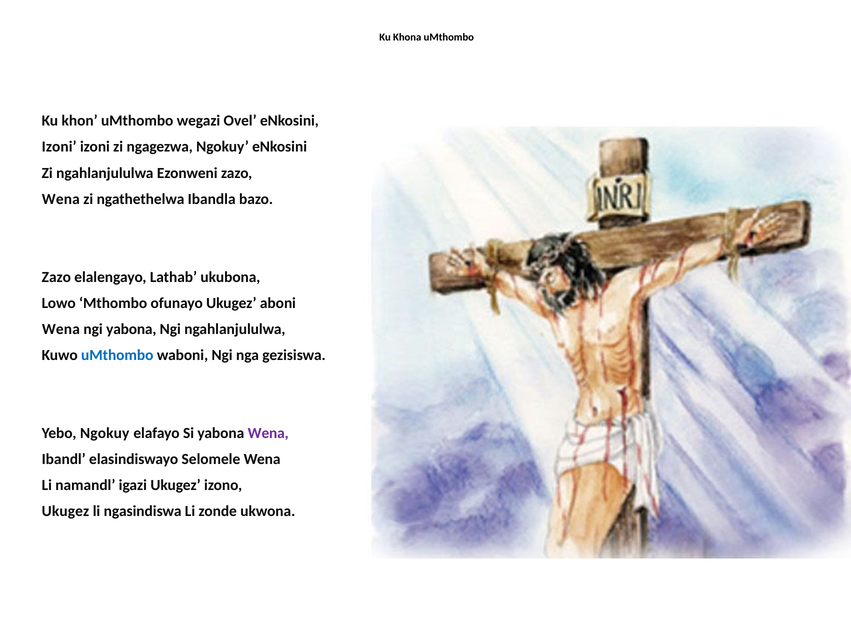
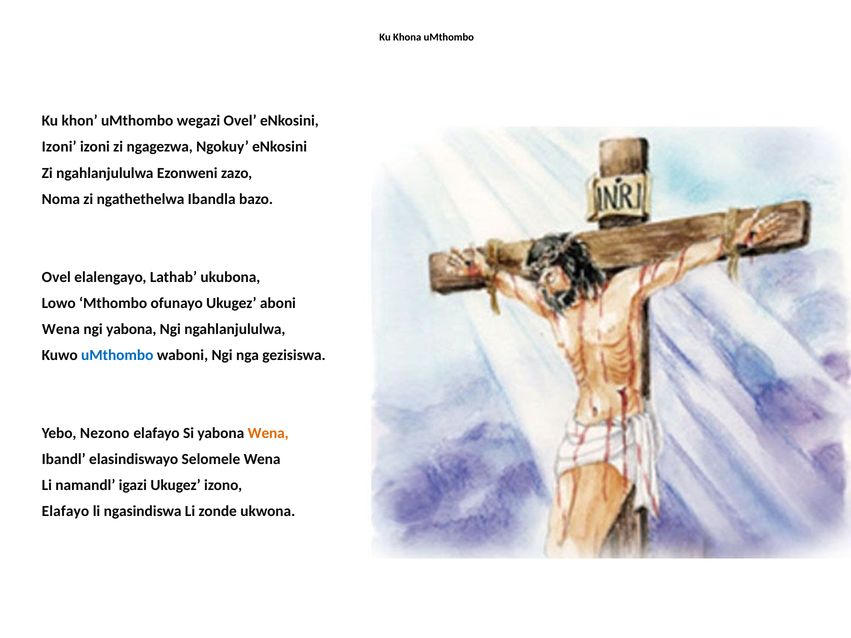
Wena at (61, 199): Wena -> Noma
Zazo at (56, 277): Zazo -> Ovel
Yebo Ngokuy: Ngokuy -> Nezono
Wena at (268, 433) colour: purple -> orange
Ukugez at (65, 511): Ukugez -> Elafayo
